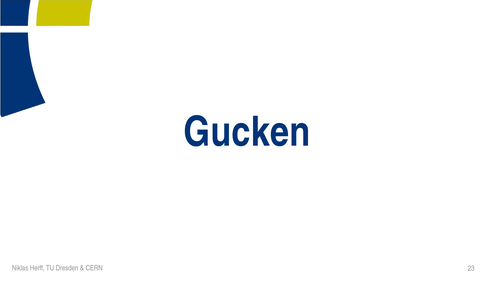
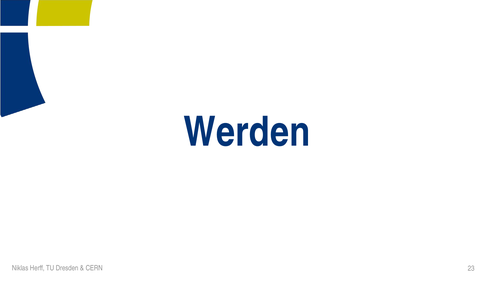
Gucken: Gucken -> Werden
